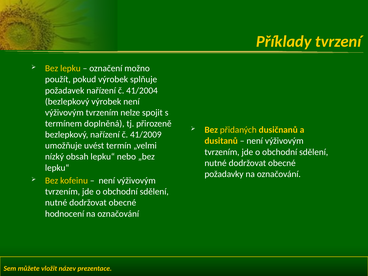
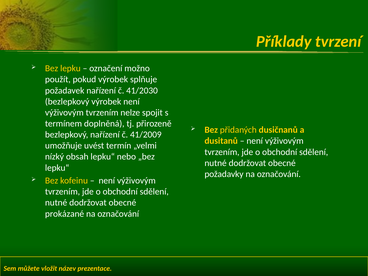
41/2004: 41/2004 -> 41/2030
hodnocení: hodnocení -> prokázané
